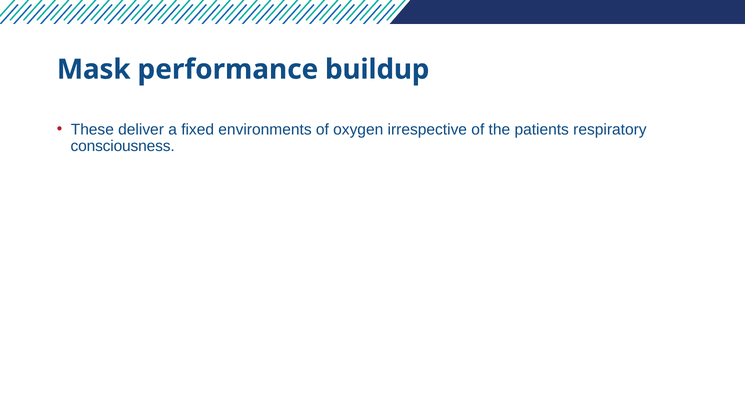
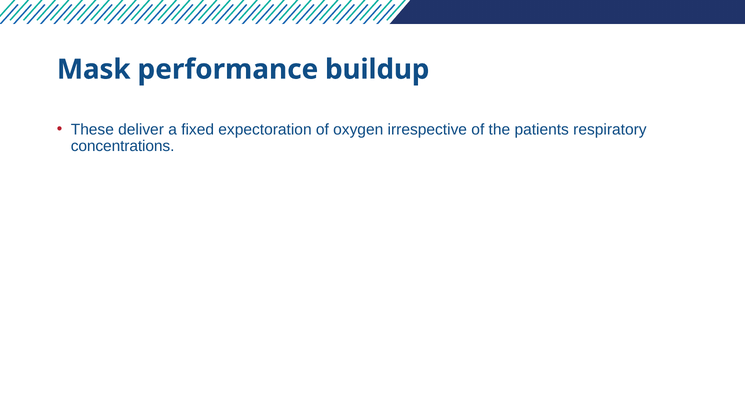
environments: environments -> expectoration
consciousness: consciousness -> concentrations
